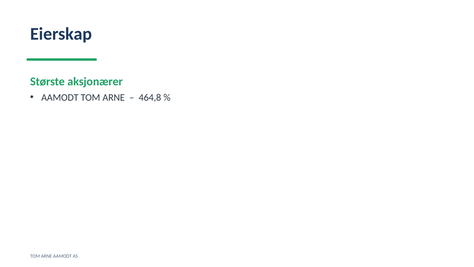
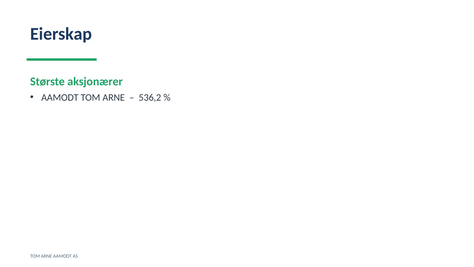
464,8: 464,8 -> 536,2
